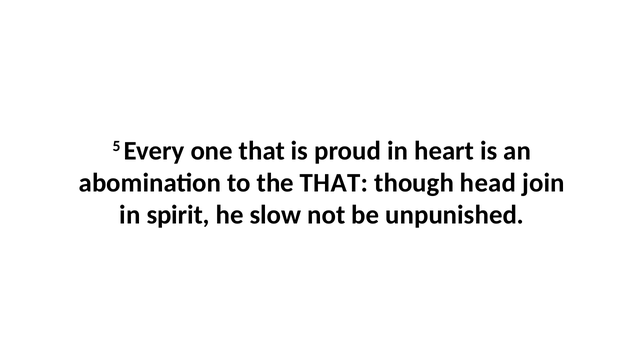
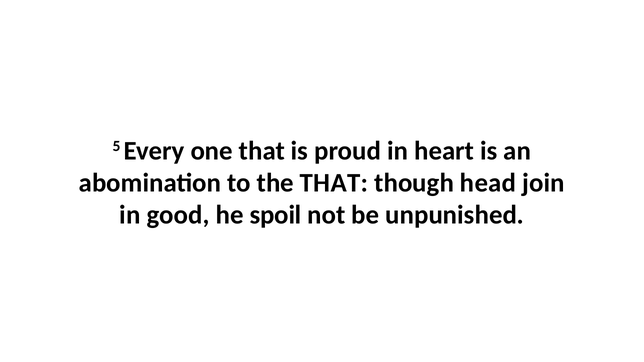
spirit: spirit -> good
slow: slow -> spoil
